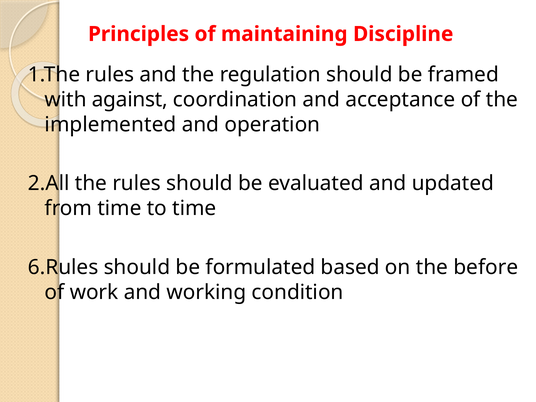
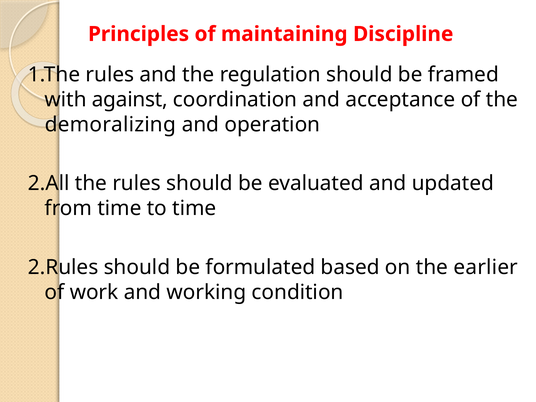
implemented: implemented -> demoralizing
6.Rules: 6.Rules -> 2.Rules
before: before -> earlier
